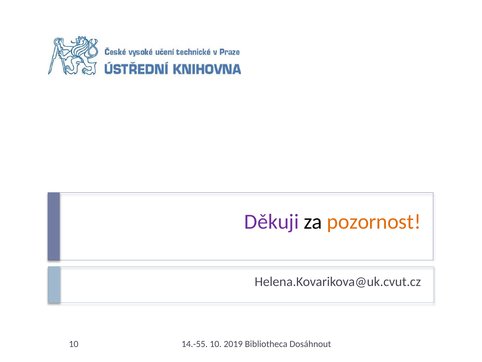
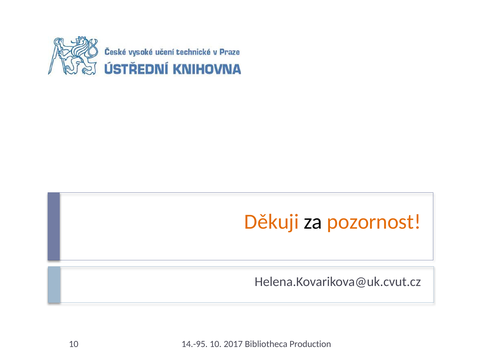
Děkuji colour: purple -> orange
14.-55: 14.-55 -> 14.-95
2019: 2019 -> 2017
Dosáhnout: Dosáhnout -> Production
